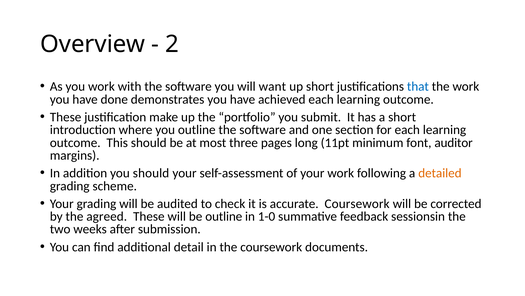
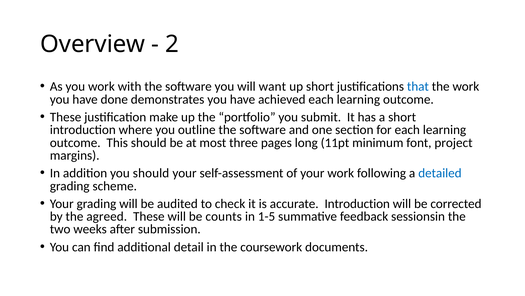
auditor: auditor -> project
detailed colour: orange -> blue
accurate Coursework: Coursework -> Introduction
be outline: outline -> counts
1-0: 1-0 -> 1-5
